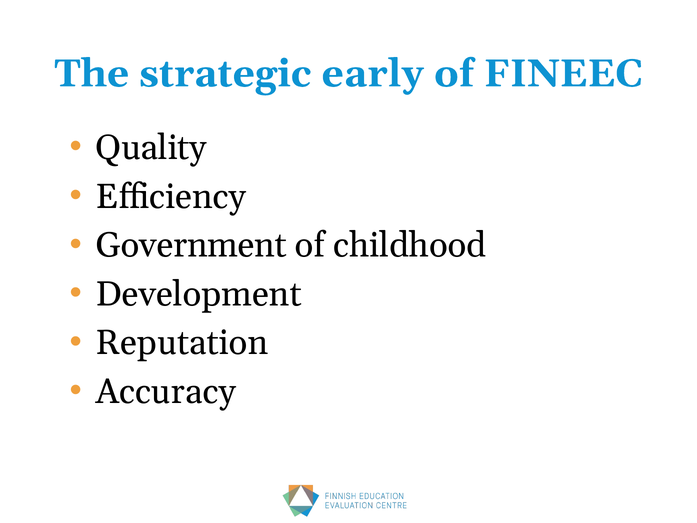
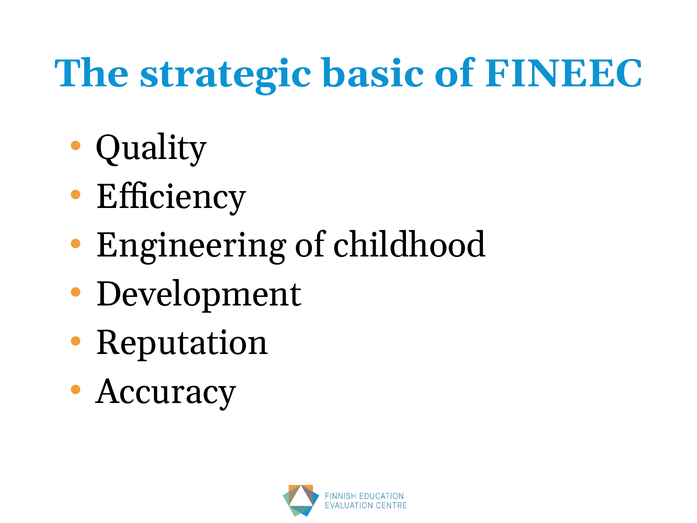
early: early -> basic
Government: Government -> Engineering
